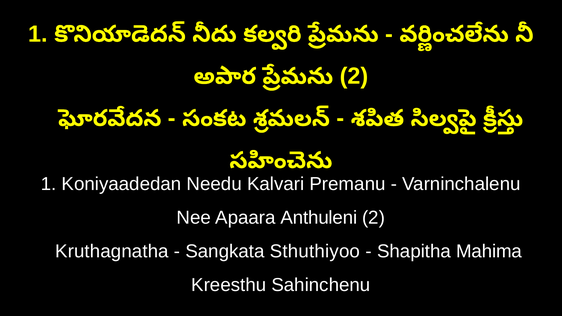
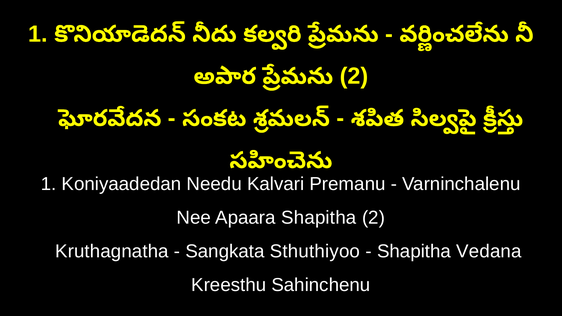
Apaara Anthuleni: Anthuleni -> Shapitha
Mahima: Mahima -> Vedana
